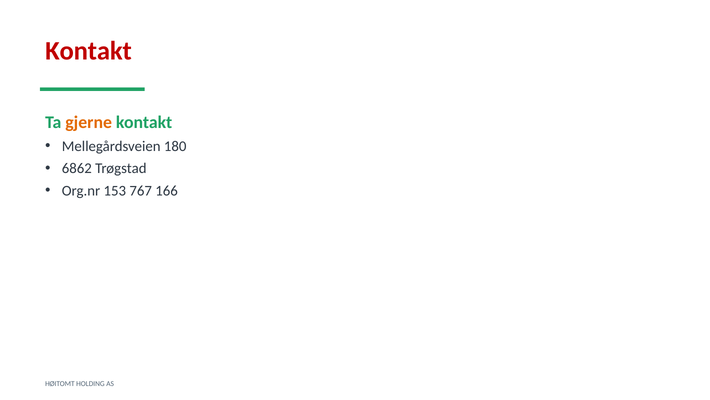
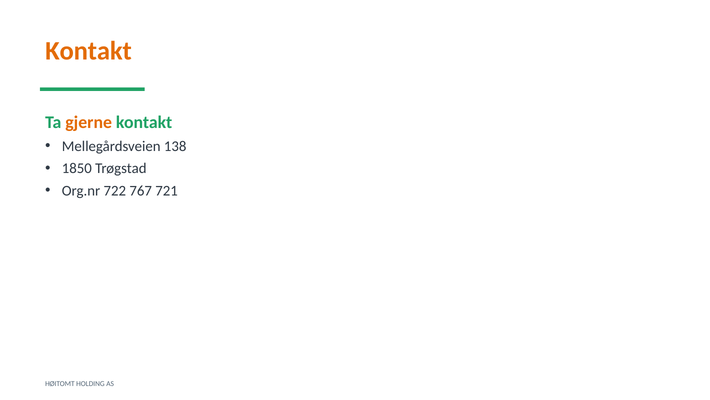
Kontakt at (88, 51) colour: red -> orange
180: 180 -> 138
6862: 6862 -> 1850
153: 153 -> 722
166: 166 -> 721
